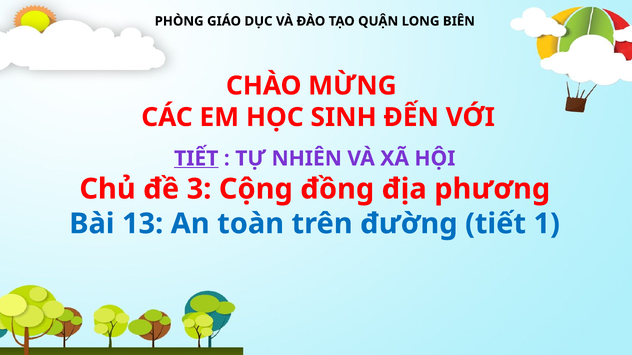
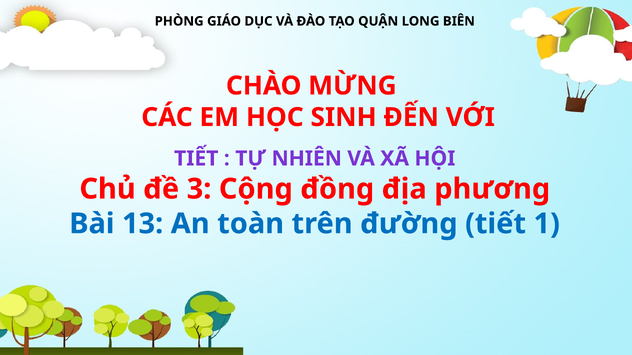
TIẾT underline: present -> none
